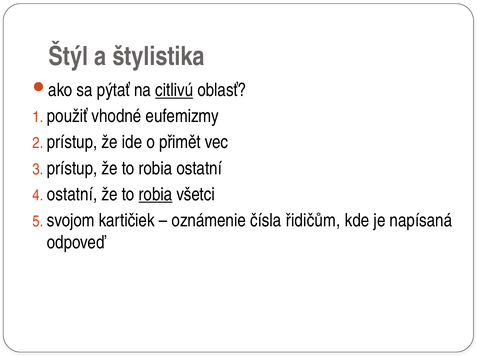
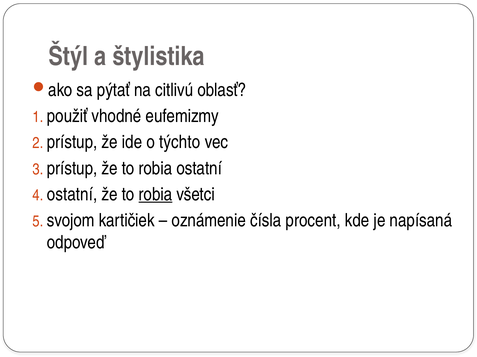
citlivú underline: present -> none
přimět: přimět -> týchto
řidičům: řidičům -> procent
